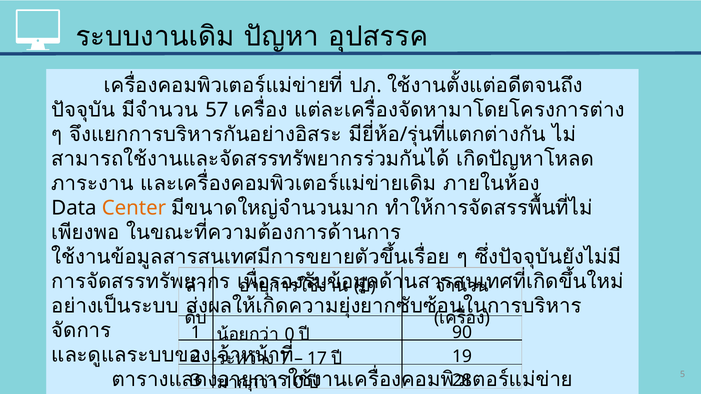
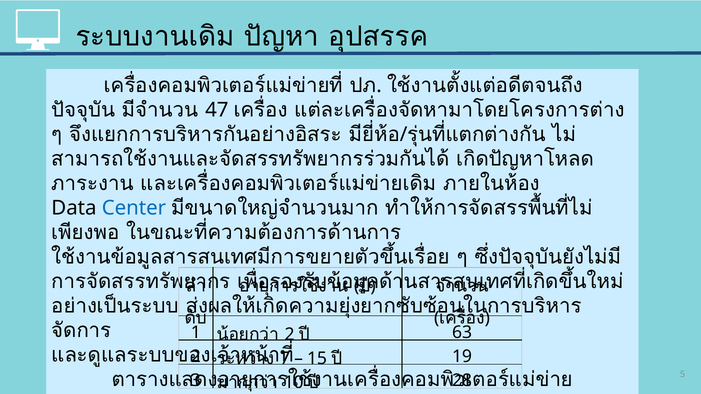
57: 57 -> 47
Center colour: orange -> blue
0 at (290, 335): 0 -> 2
90: 90 -> 63
17: 17 -> 15
